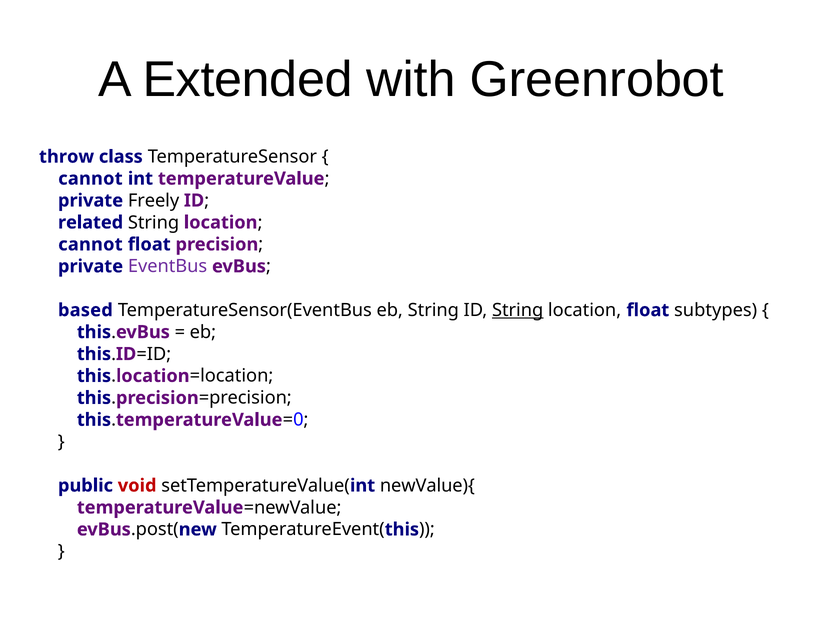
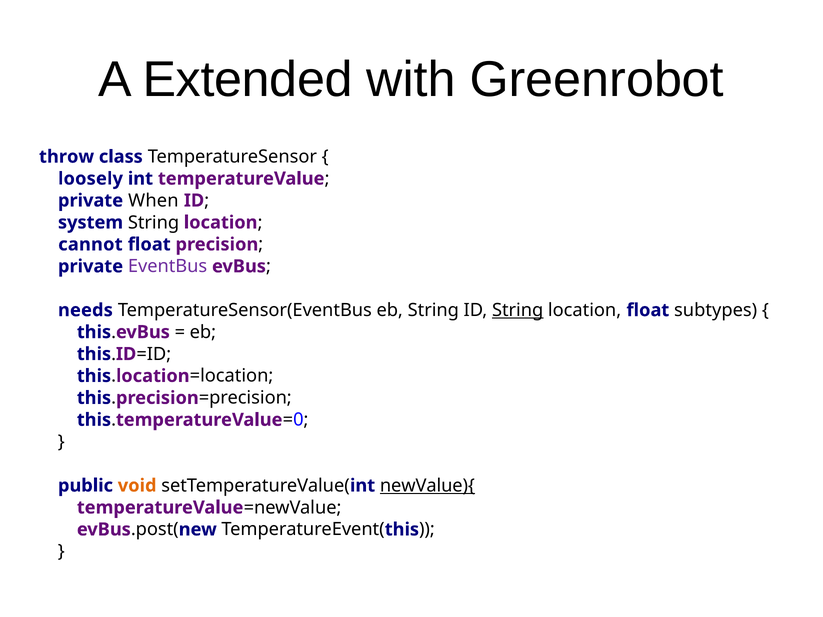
cannot at (90, 179): cannot -> loosely
Freely: Freely -> When
related: related -> system
based: based -> needs
void colour: red -> orange
newValue){ underline: none -> present
